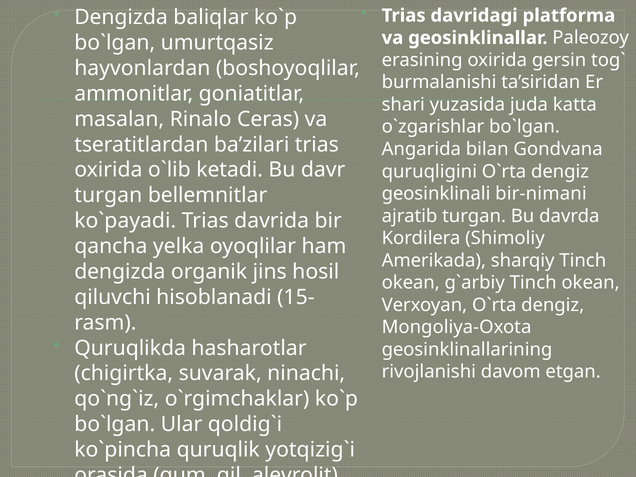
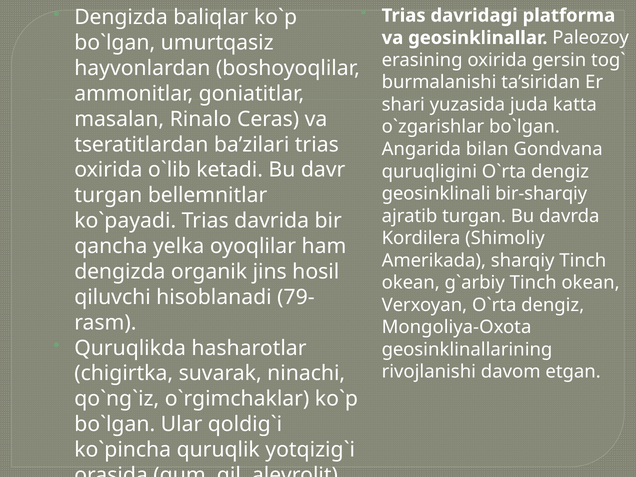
bir-nimani: bir-nimani -> bir-sharqiy
15-: 15- -> 79-
